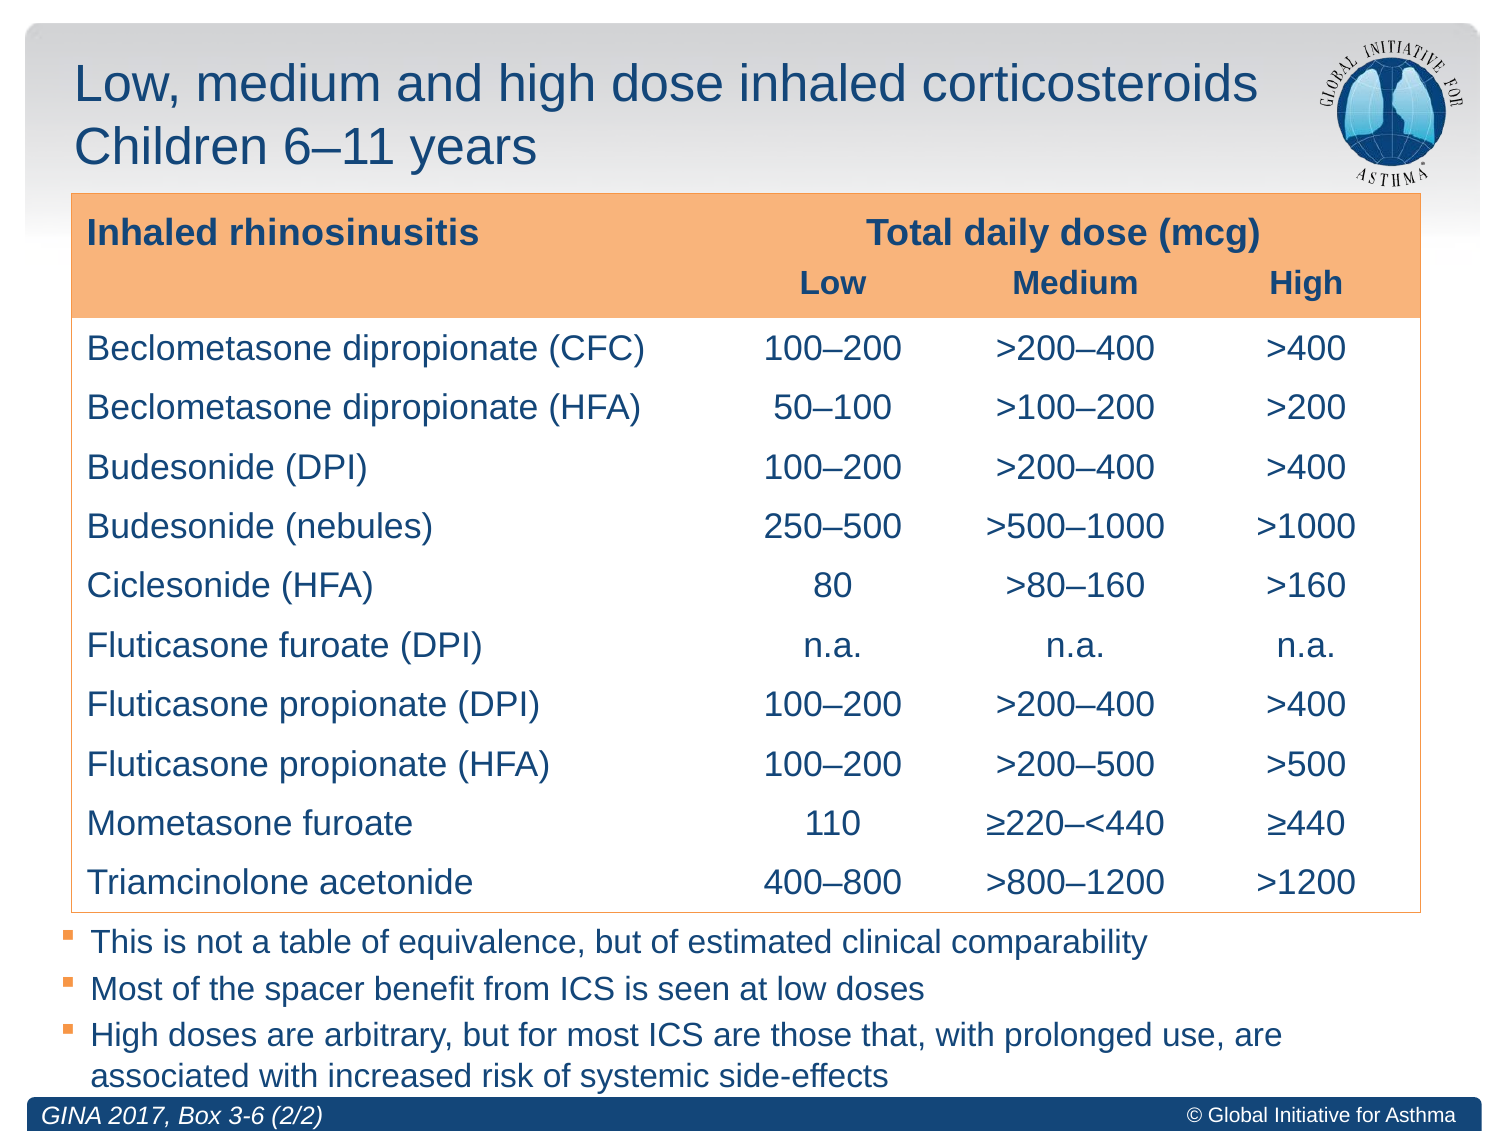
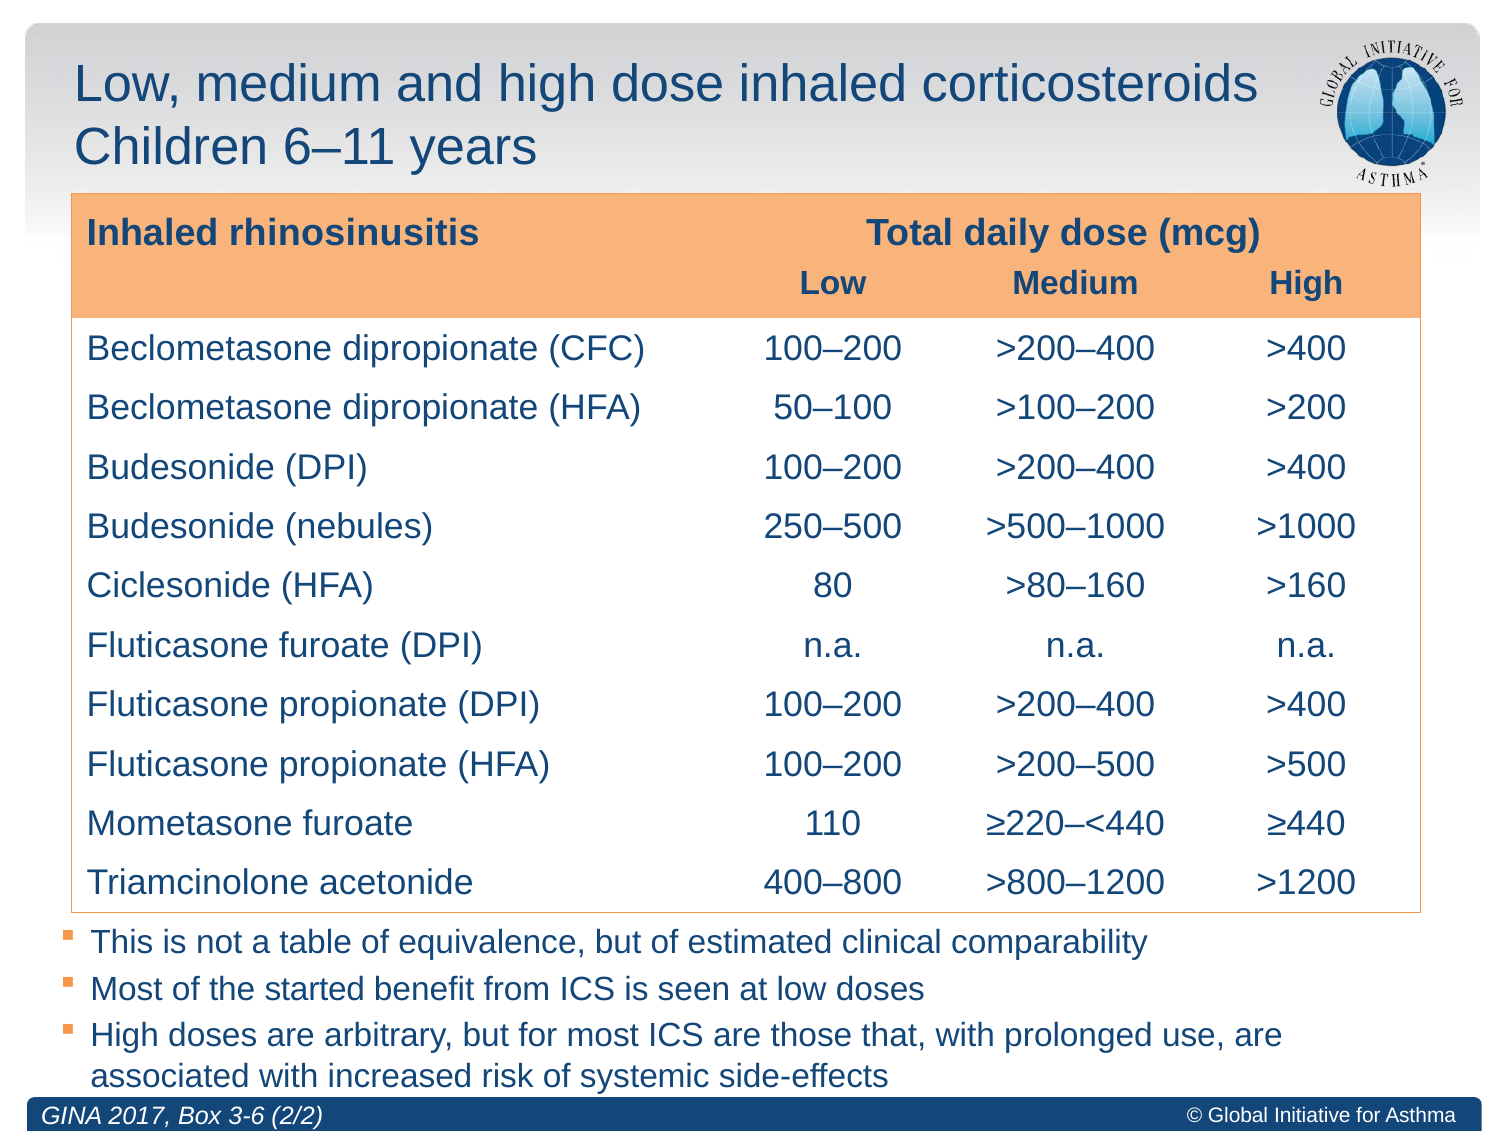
spacer: spacer -> started
